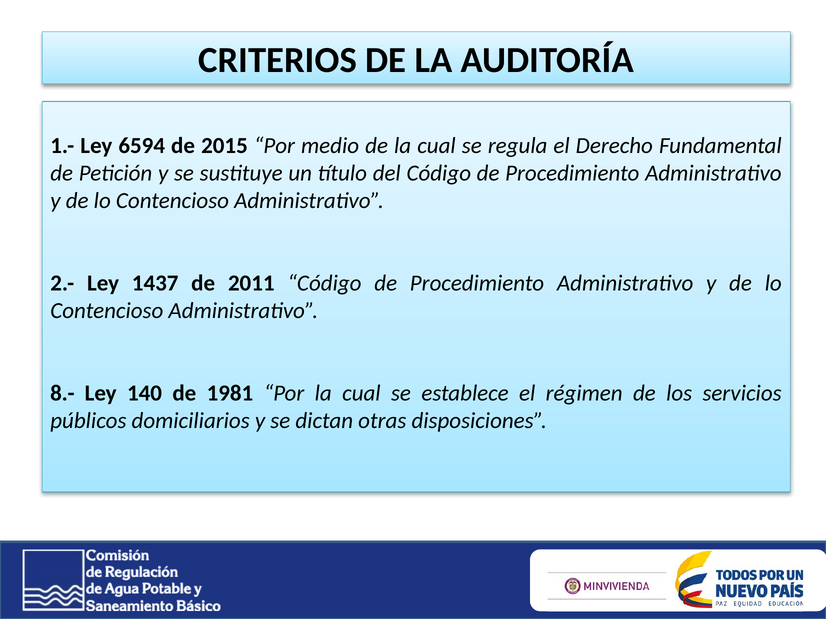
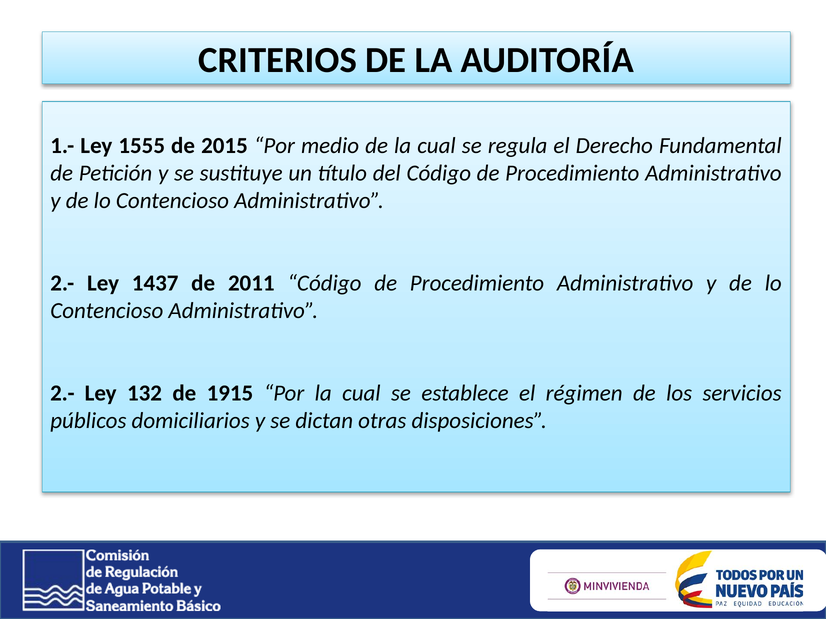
6594: 6594 -> 1555
8.- at (62, 394): 8.- -> 2.-
140: 140 -> 132
1981: 1981 -> 1915
